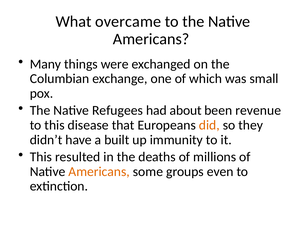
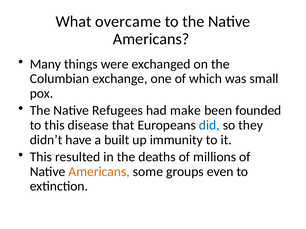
about: about -> make
revenue: revenue -> founded
did colour: orange -> blue
